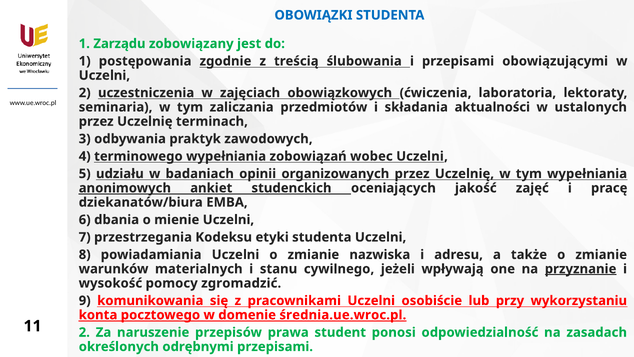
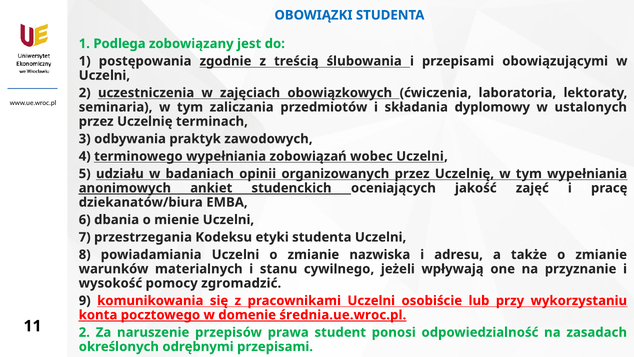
Zarządu: Zarządu -> Podlega
aktualności: aktualności -> dyplomowy
przyznanie underline: present -> none
